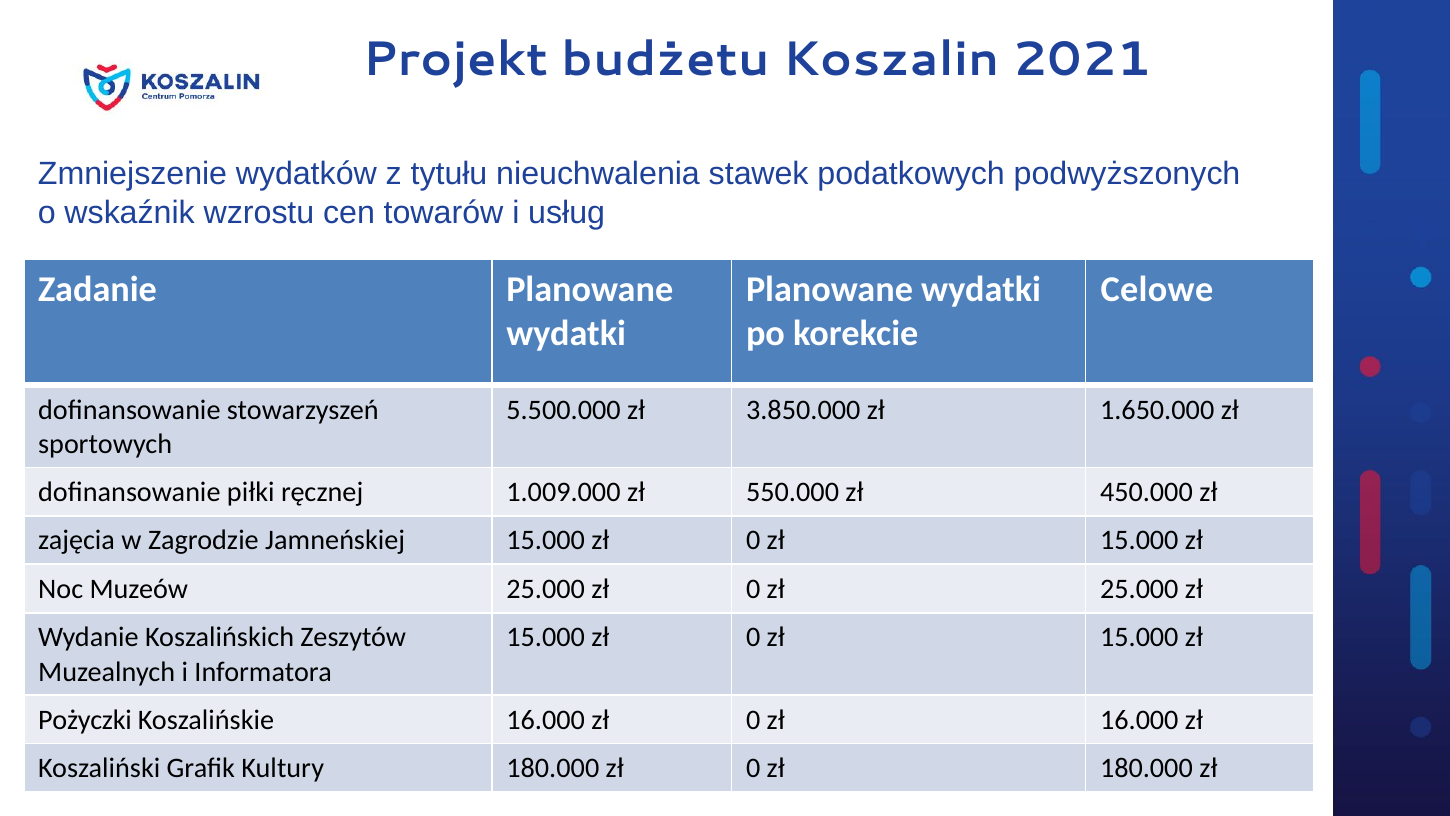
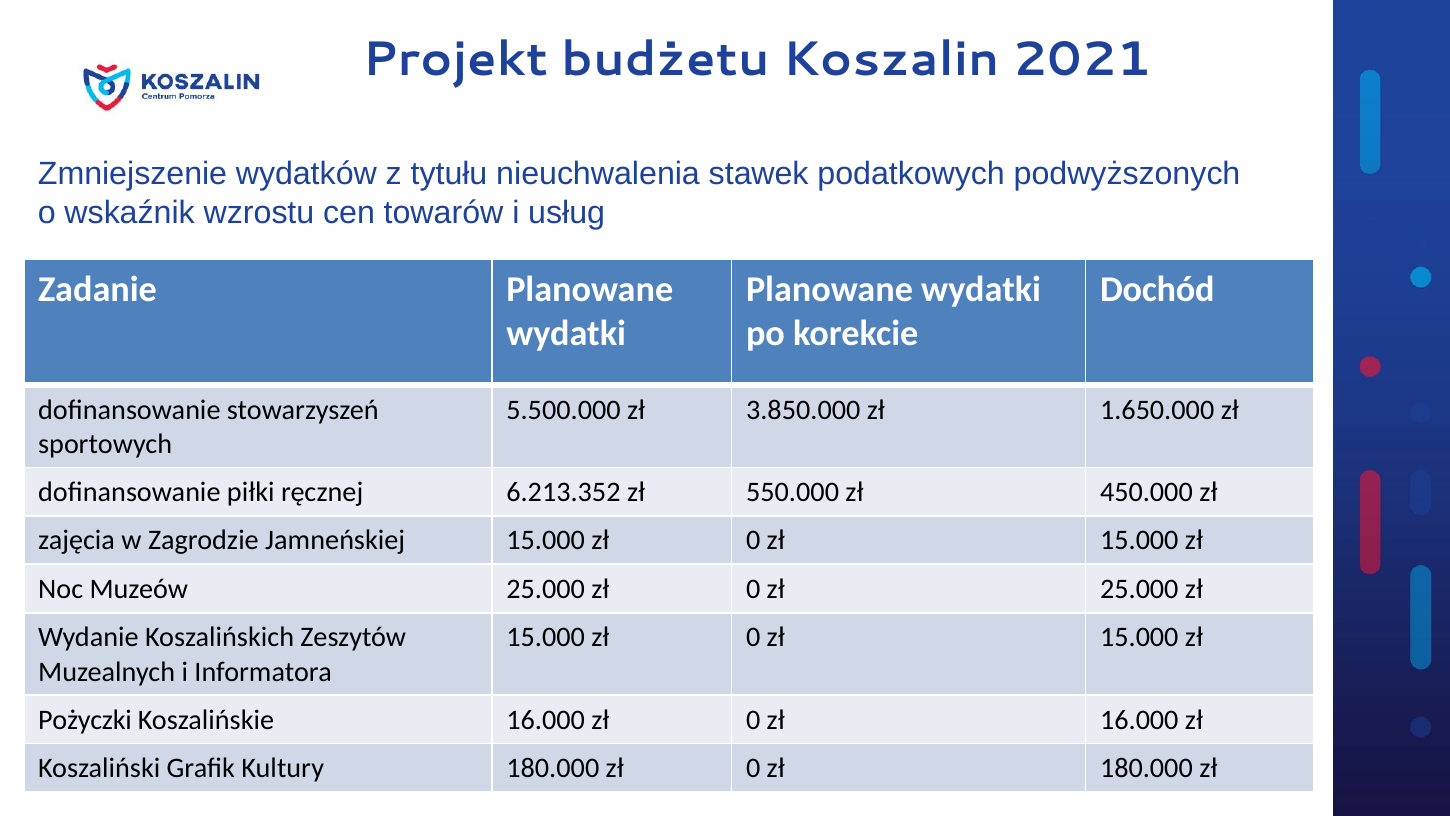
Celowe: Celowe -> Dochód
1.009.000: 1.009.000 -> 6.213.352
